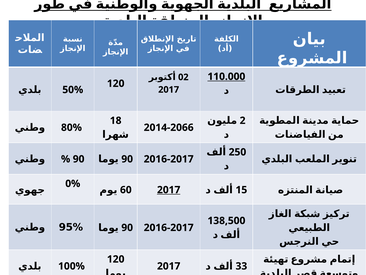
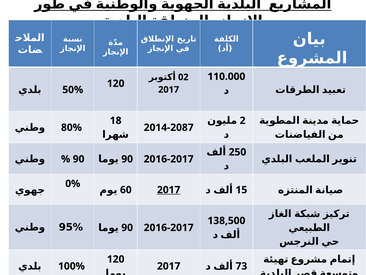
110.000 underline: present -> none
2014-2066: 2014-2066 -> 2014-2087
33: 33 -> 73
